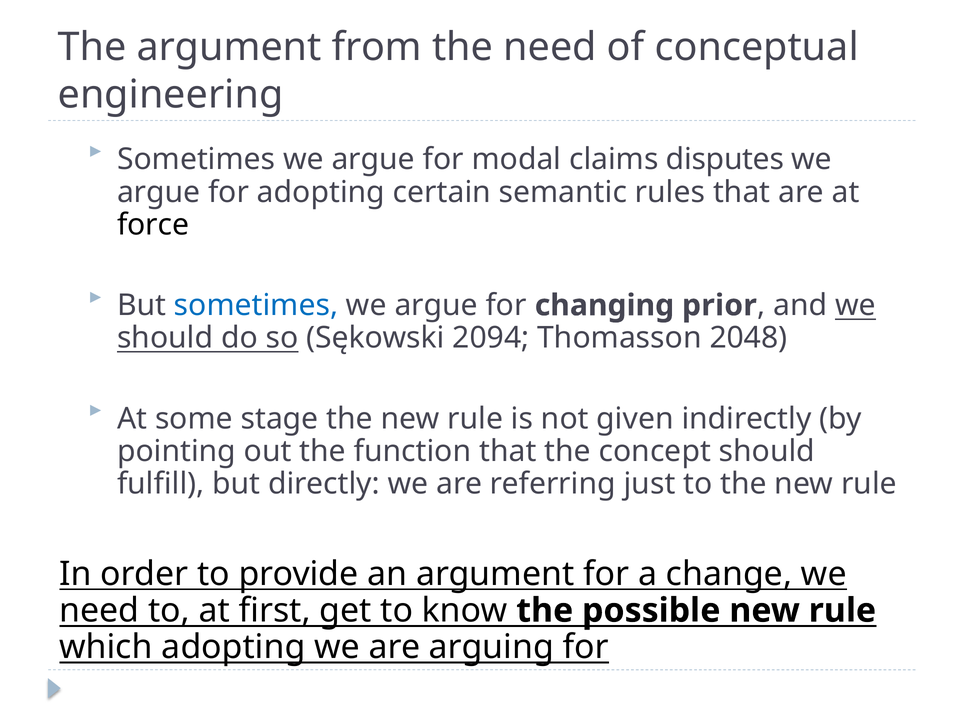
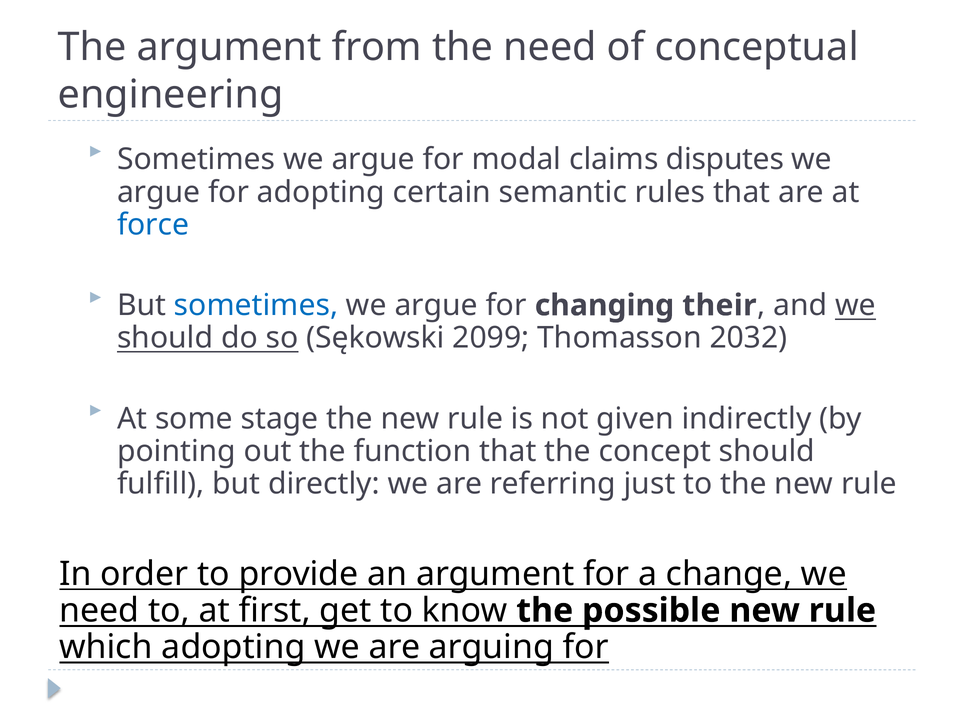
force colour: black -> blue
prior: prior -> their
2094: 2094 -> 2099
2048: 2048 -> 2032
